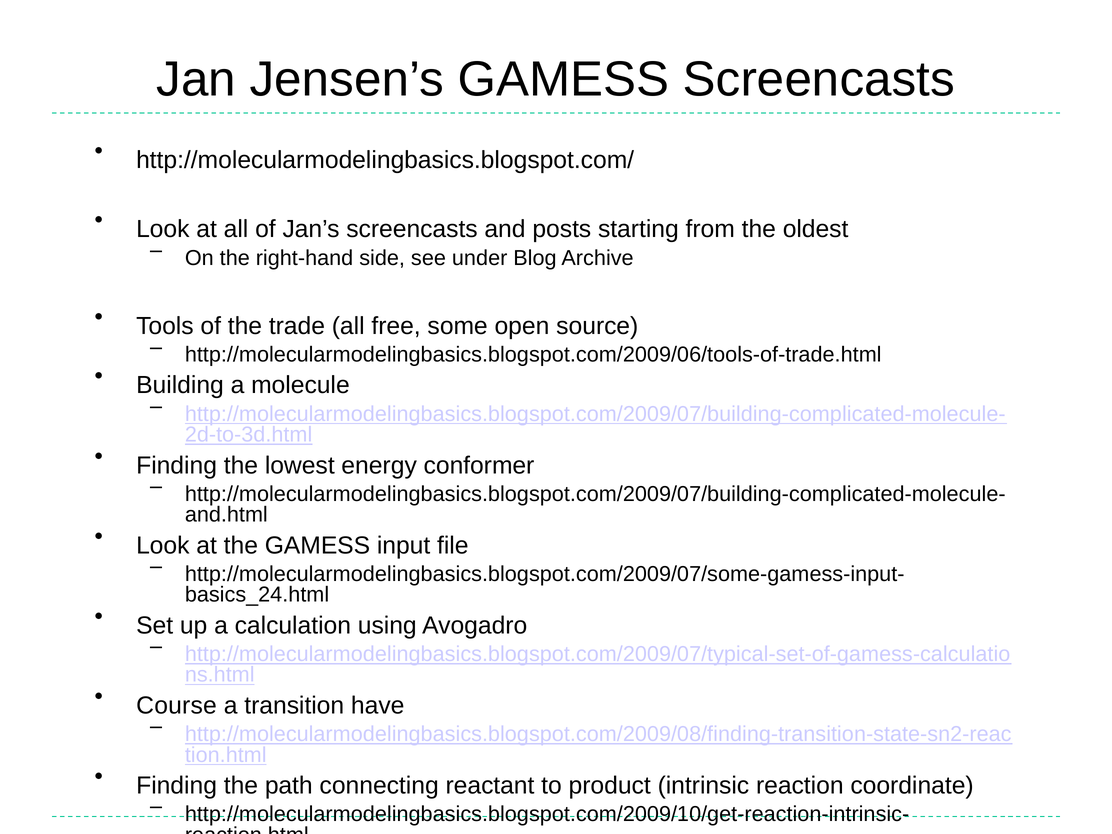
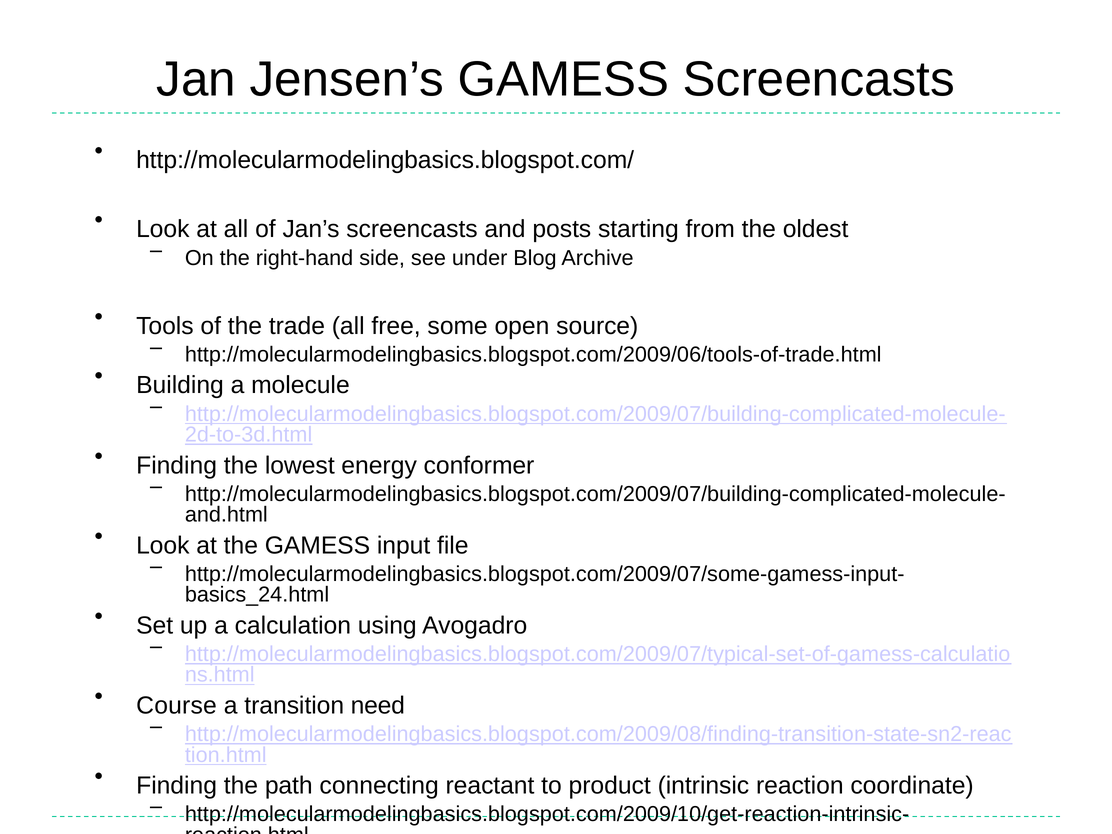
have: have -> need
